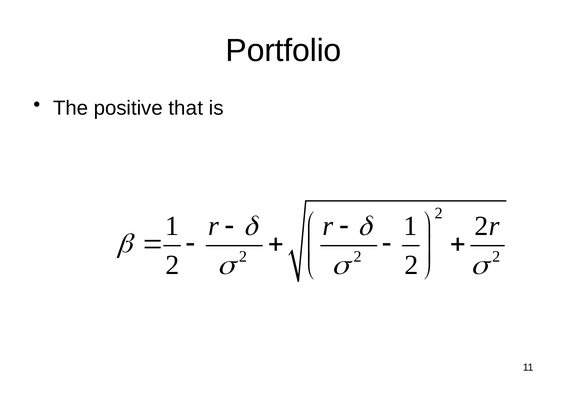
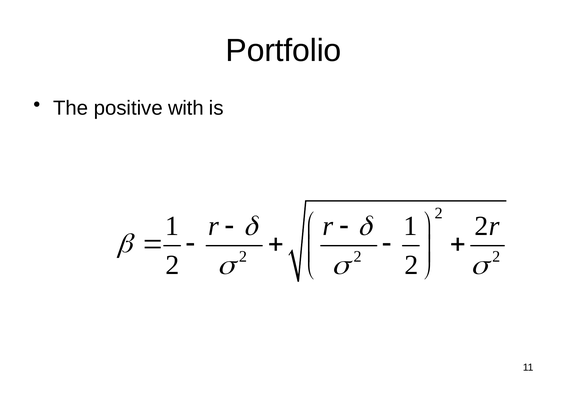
that: that -> with
